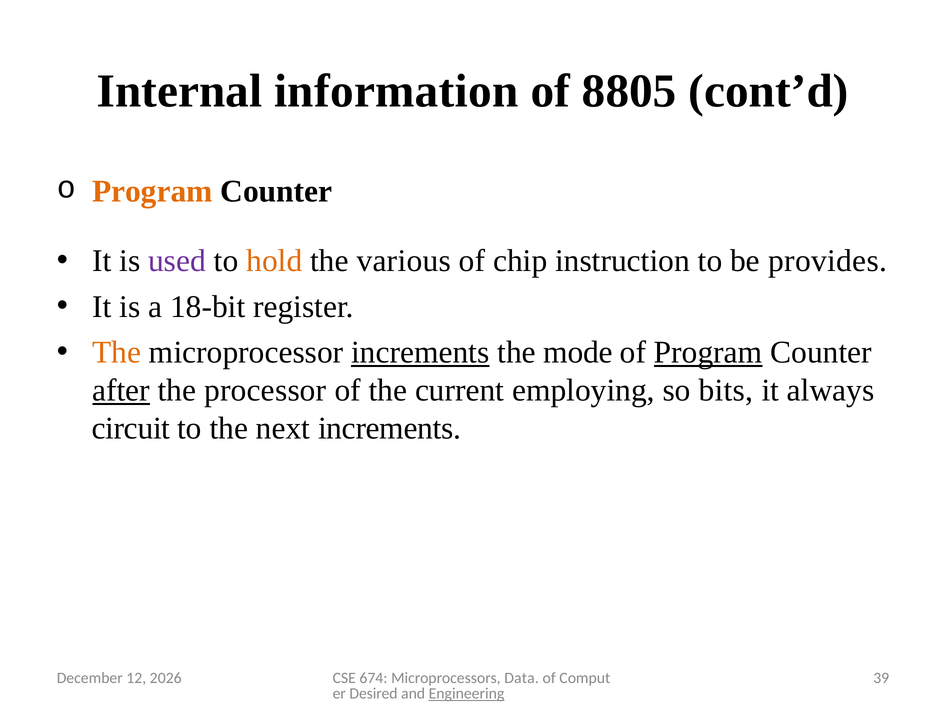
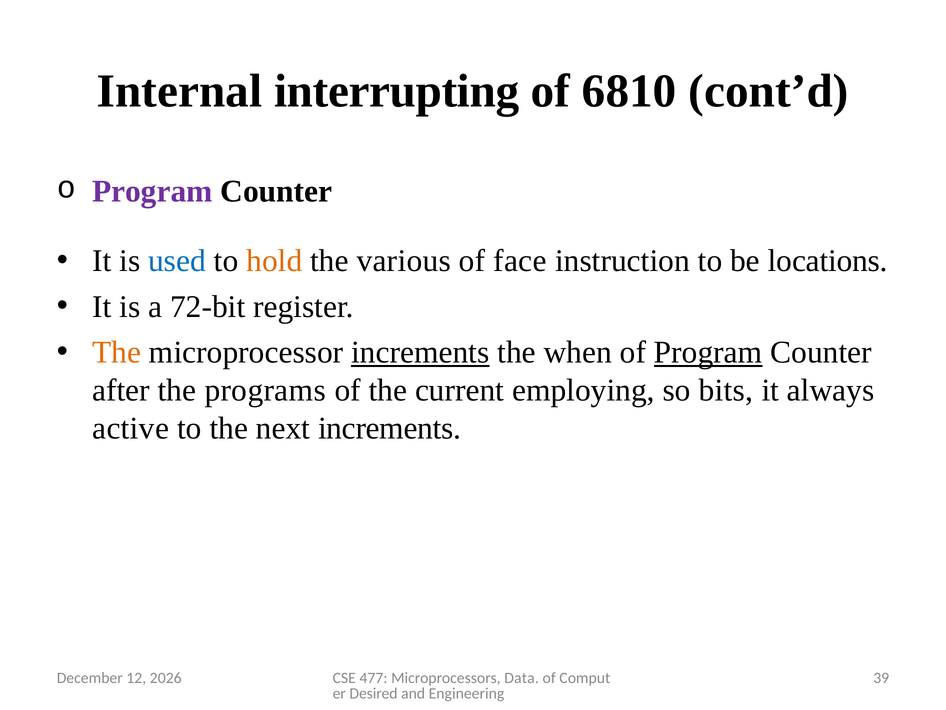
information: information -> interrupting
8805: 8805 -> 6810
Program at (152, 191) colour: orange -> purple
used colour: purple -> blue
chip: chip -> face
provides: provides -> locations
18-bit: 18-bit -> 72-bit
mode: mode -> when
after underline: present -> none
processor: processor -> programs
circuit: circuit -> active
674: 674 -> 477
Engineering underline: present -> none
